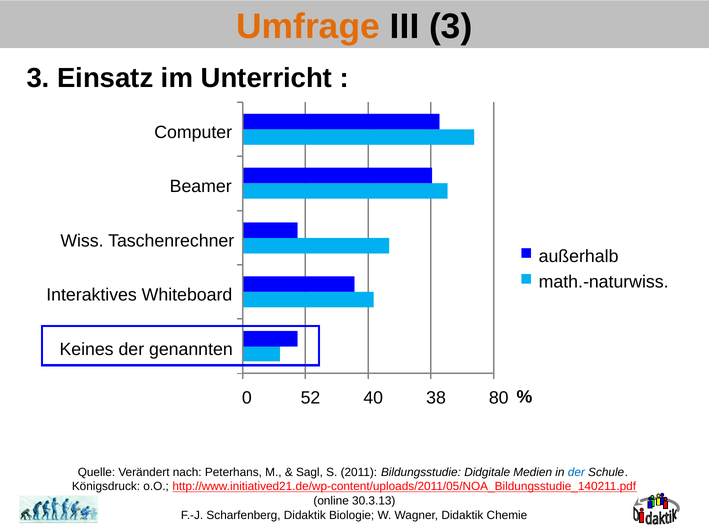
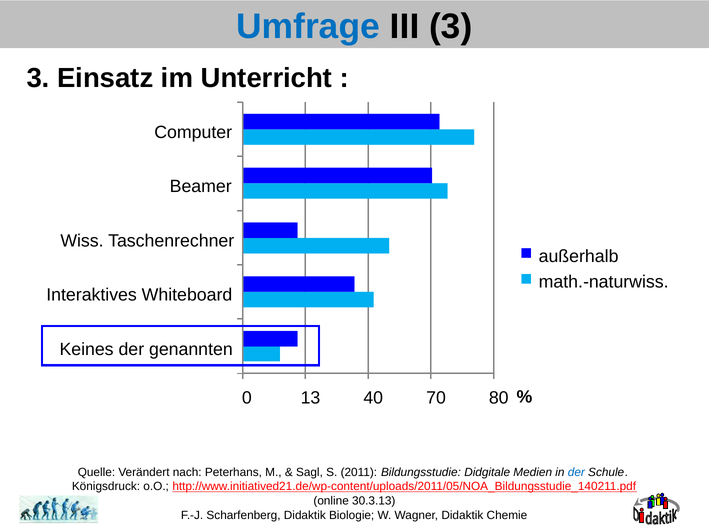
Umfrage colour: orange -> blue
52: 52 -> 13
38: 38 -> 70
